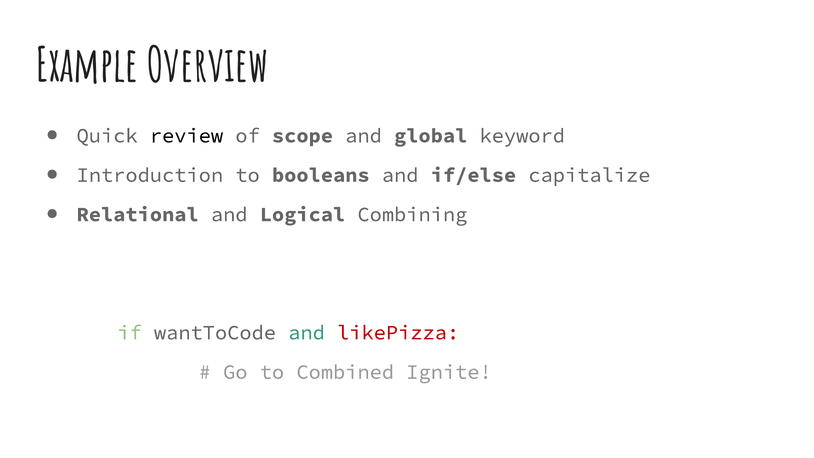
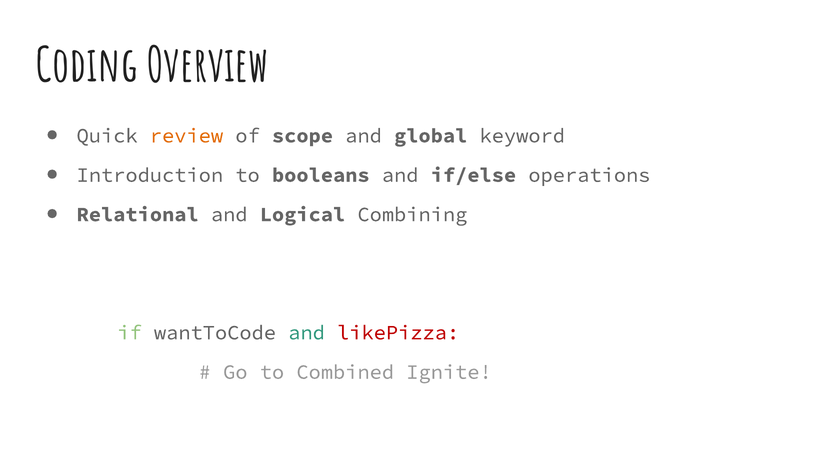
Example: Example -> Coding
review colour: black -> orange
capitalize: capitalize -> operations
